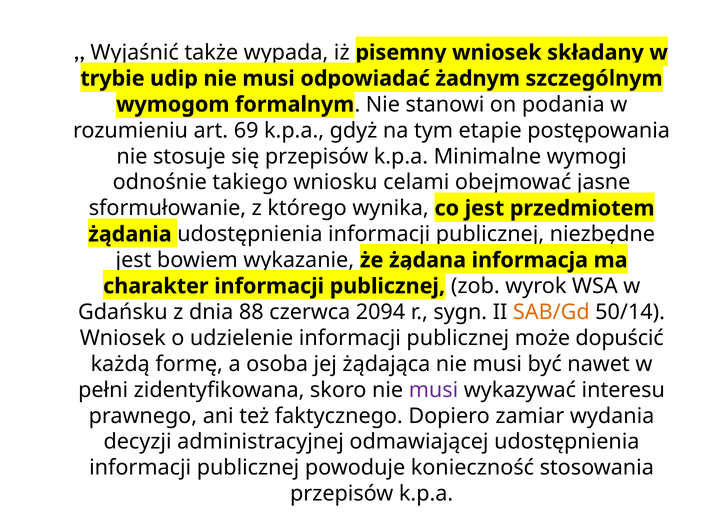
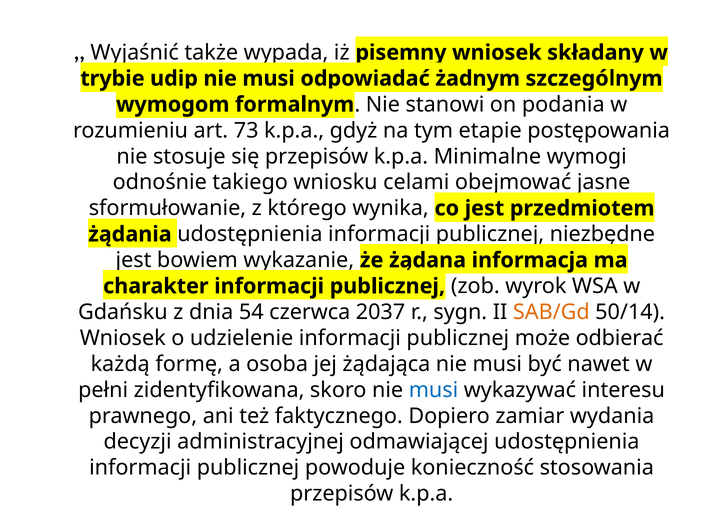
69: 69 -> 73
88: 88 -> 54
2094: 2094 -> 2037
dopuścić: dopuścić -> odbierać
musi at (434, 390) colour: purple -> blue
